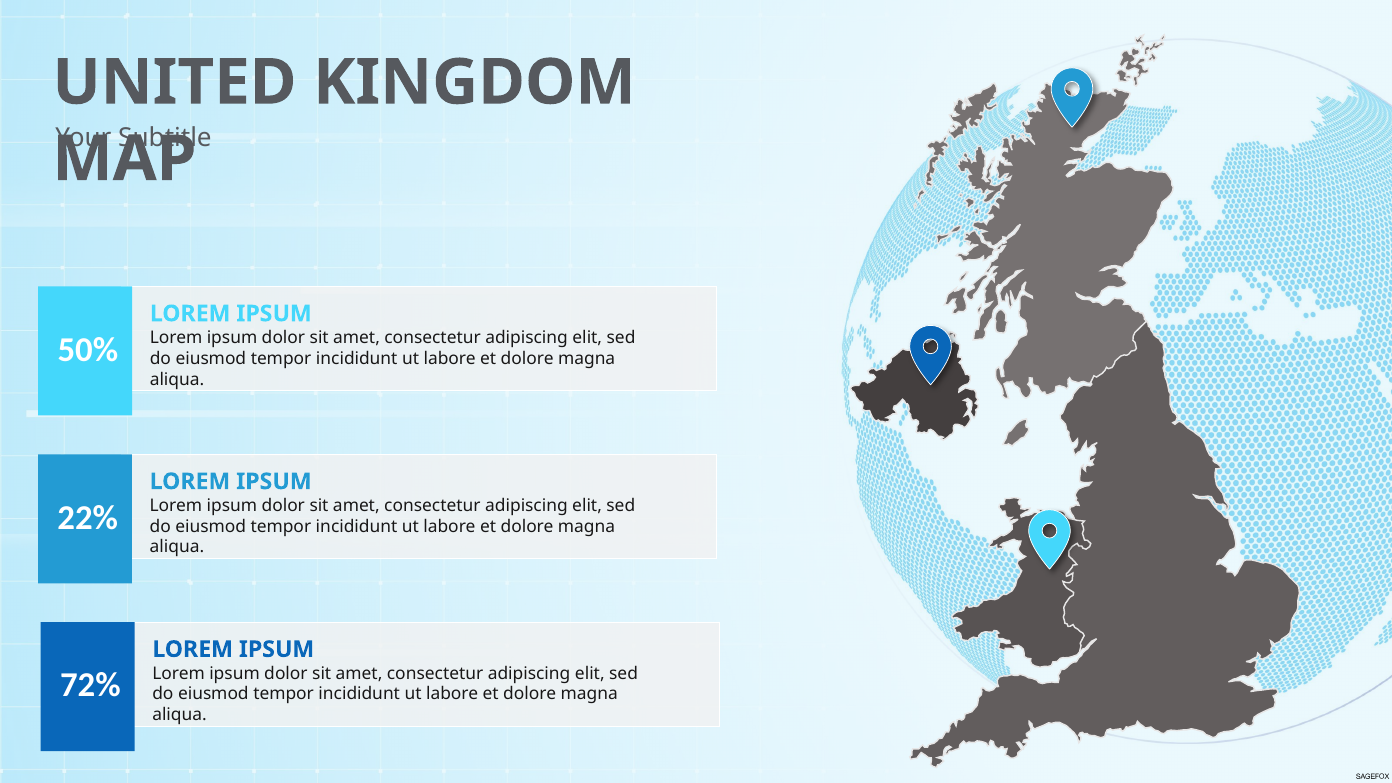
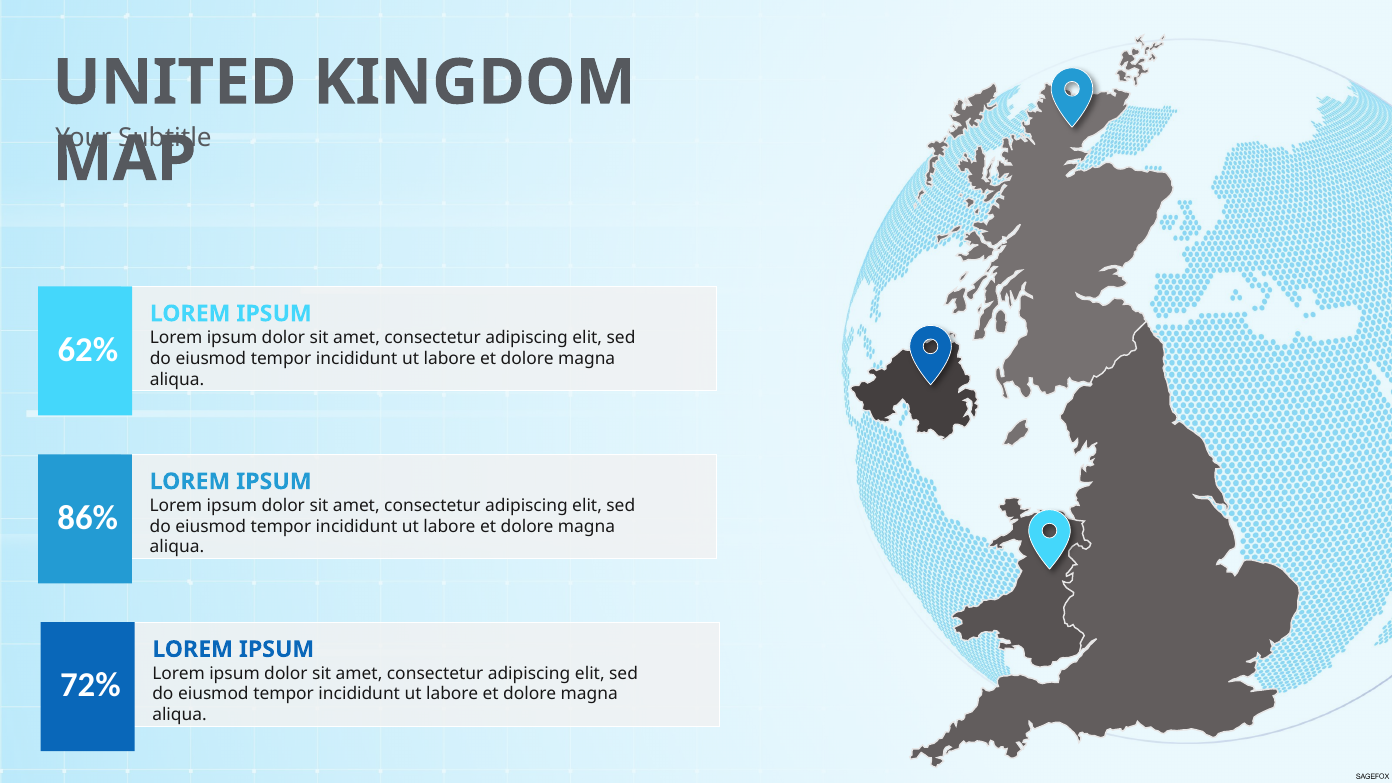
50%: 50% -> 62%
22%: 22% -> 86%
